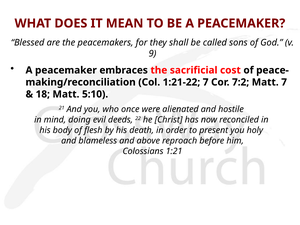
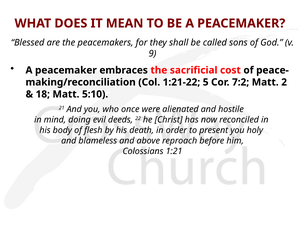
1:21-22 7: 7 -> 5
Matt 7: 7 -> 2
